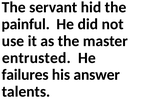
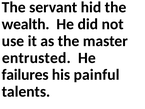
painful: painful -> wealth
answer: answer -> painful
